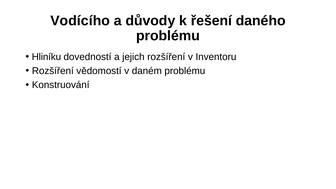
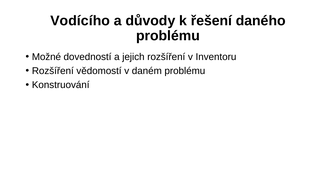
Hliníku: Hliníku -> Možné
